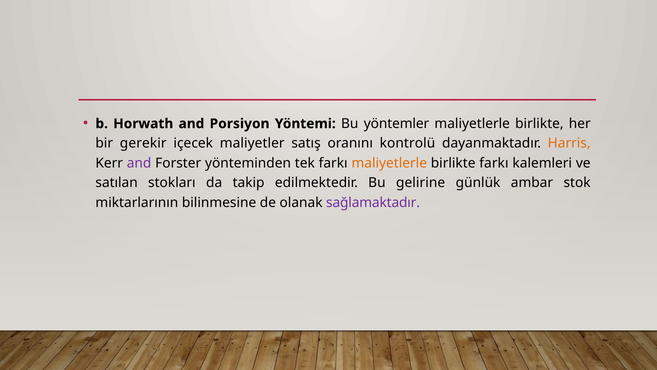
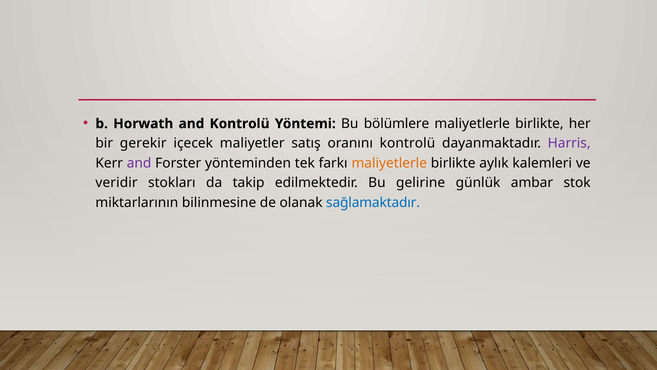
and Porsiyon: Porsiyon -> Kontrolü
yöntemler: yöntemler -> bölümlere
Harris colour: orange -> purple
birlikte farkı: farkı -> aylık
satılan: satılan -> veridir
sağlamaktadır colour: purple -> blue
